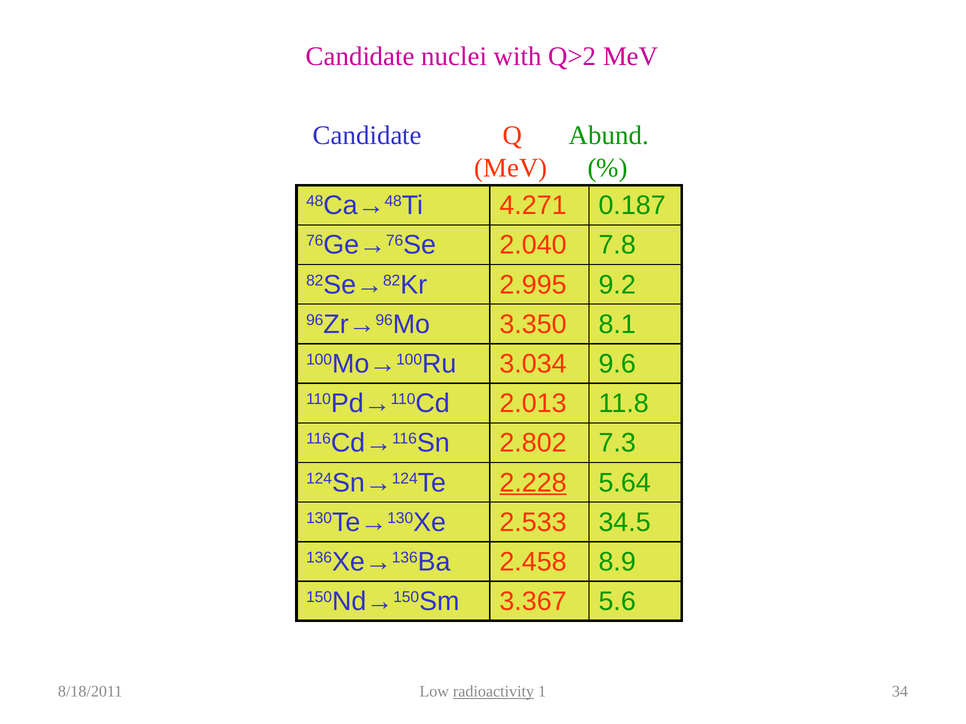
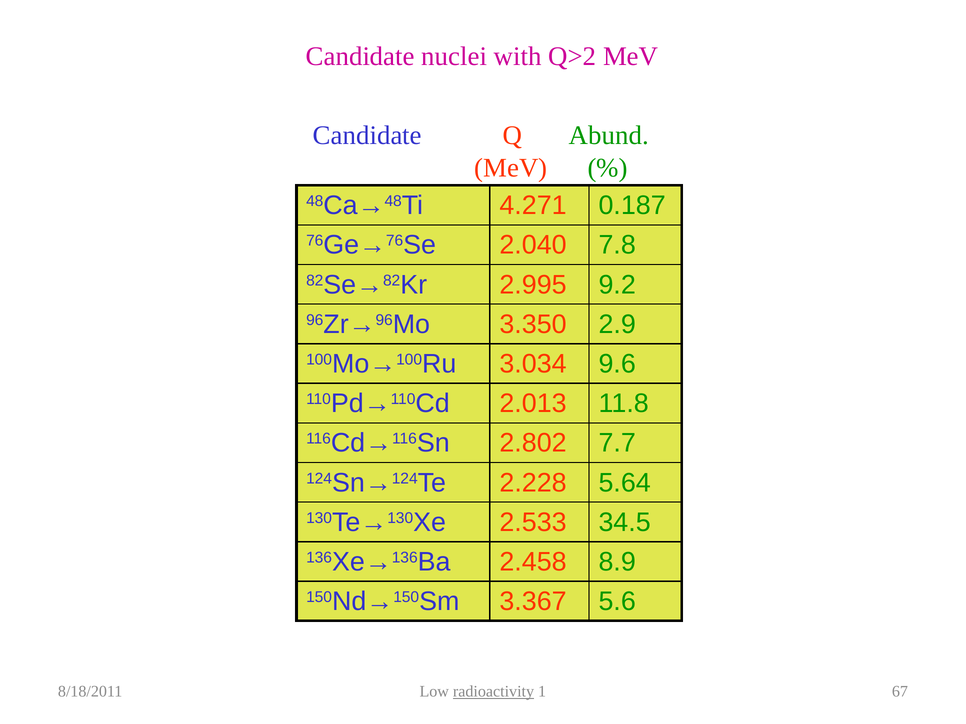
8.1: 8.1 -> 2.9
7.3: 7.3 -> 7.7
2.228 underline: present -> none
34: 34 -> 67
